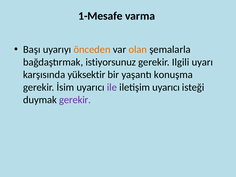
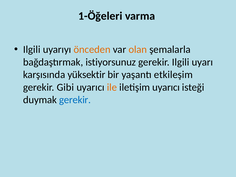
1-Mesafe: 1-Mesafe -> 1-Öğeleri
Başı at (32, 50): Başı -> Ilgili
konuşma: konuşma -> etkileşim
İsim: İsim -> Gibi
ile colour: purple -> orange
gerekir at (75, 100) colour: purple -> blue
